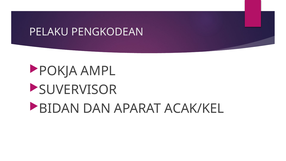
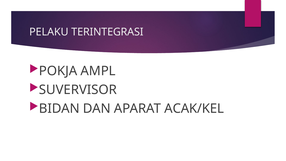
PENGKODEAN: PENGKODEAN -> TERINTEGRASI
